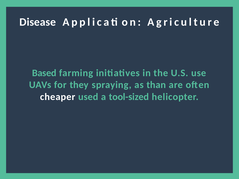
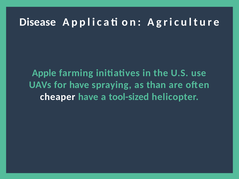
Based: Based -> Apple
for they: they -> have
cheaper used: used -> have
